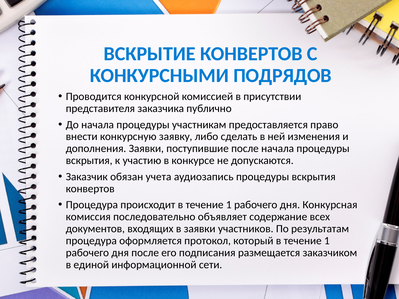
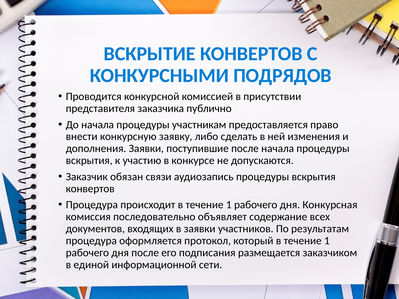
учета: учета -> связи
